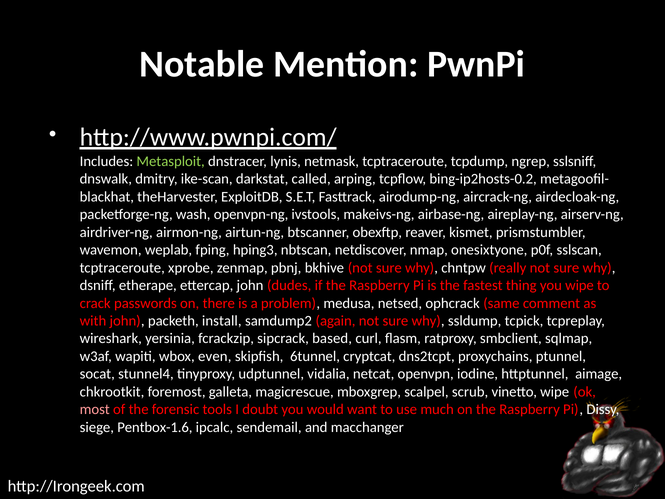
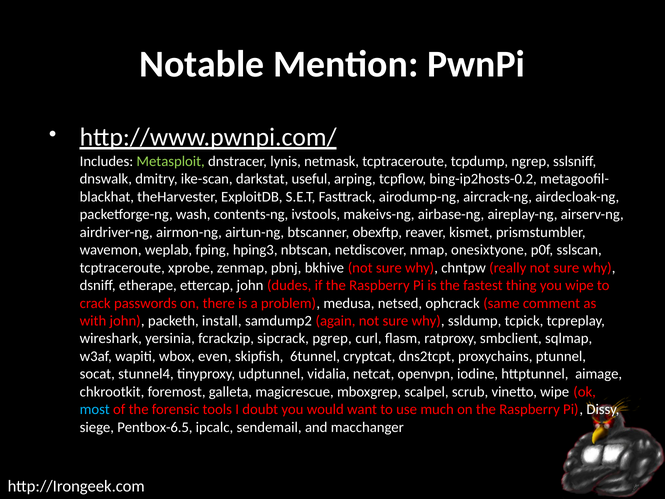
called: called -> useful
openvpn-ng: openvpn-ng -> contents-ng
based: based -> pgrep
most colour: pink -> light blue
Pentbox-1.6: Pentbox-1.6 -> Pentbox-6.5
